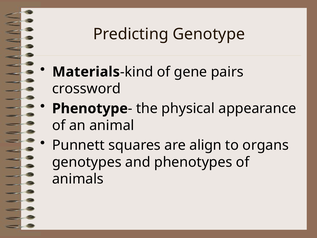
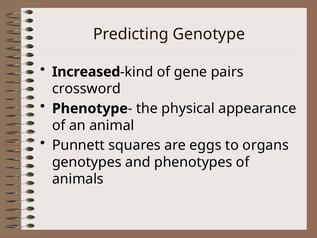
Materials: Materials -> Increased
align: align -> eggs
